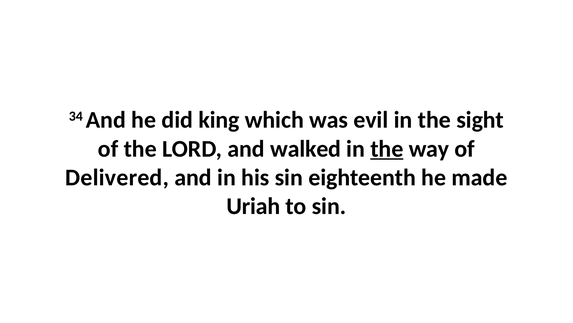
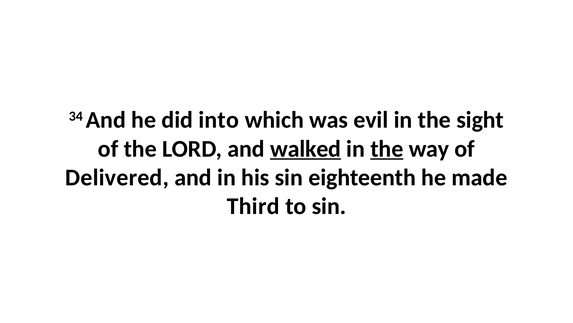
king: king -> into
walked underline: none -> present
Uriah: Uriah -> Third
